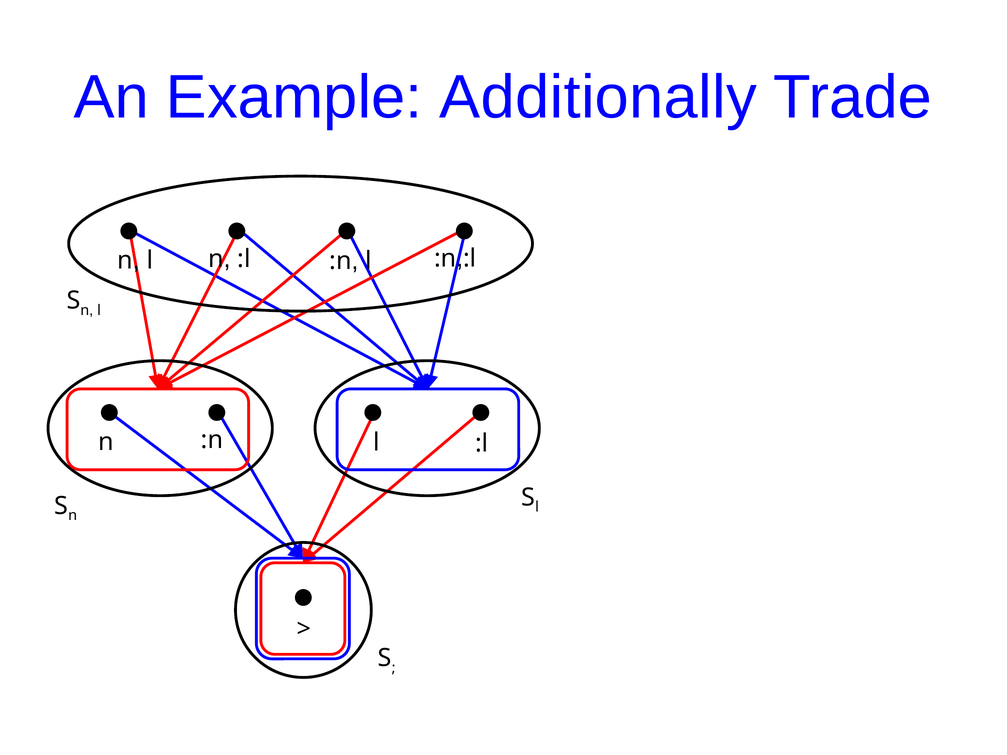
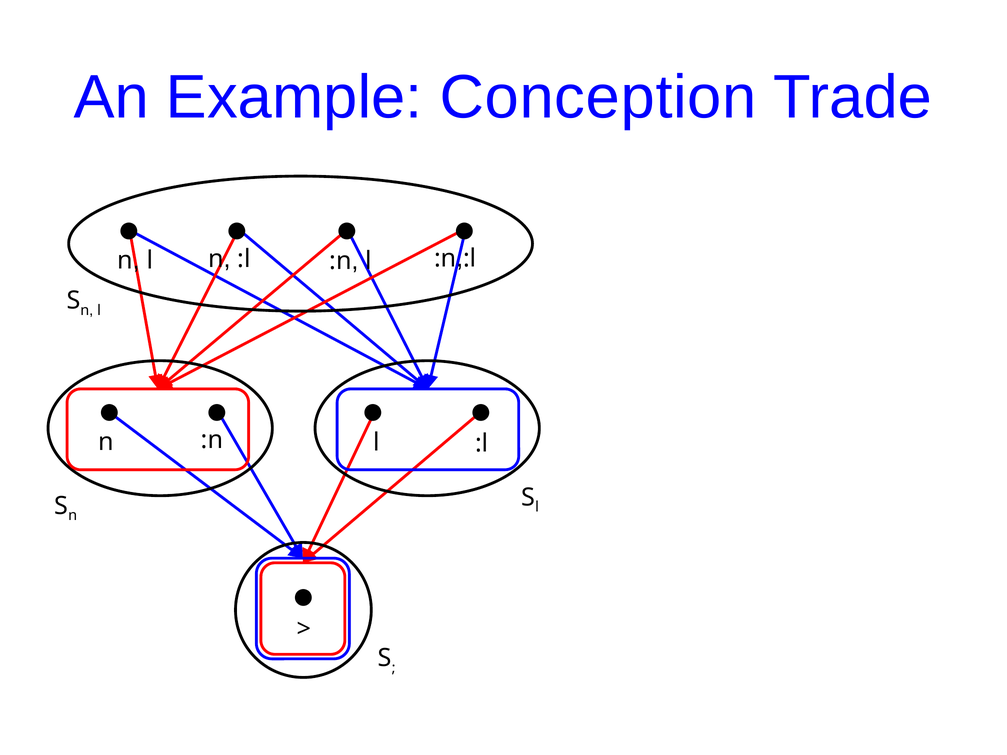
Additionally: Additionally -> Conception
